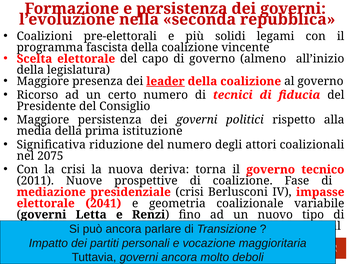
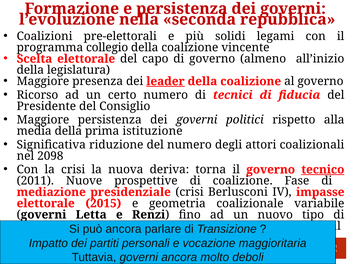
fascista: fascista -> collegio
2075: 2075 -> 2098
tecnico underline: none -> present
2041: 2041 -> 2015
